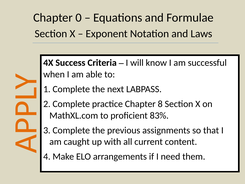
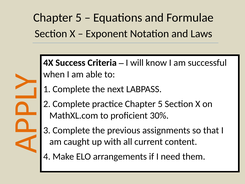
0 at (79, 18): 0 -> 5
practice Chapter 8: 8 -> 5
83%: 83% -> 30%
